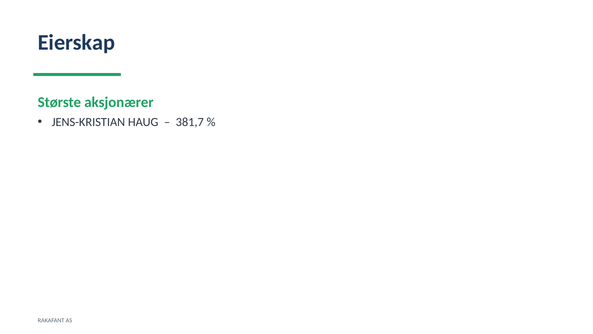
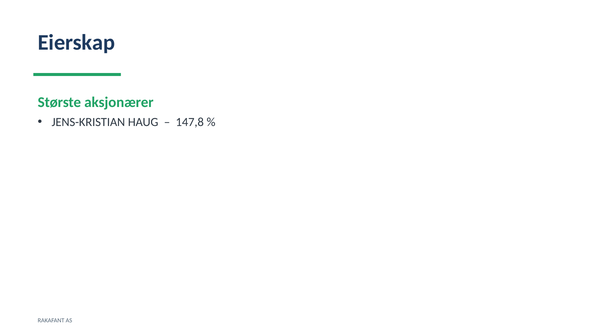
381,7: 381,7 -> 147,8
